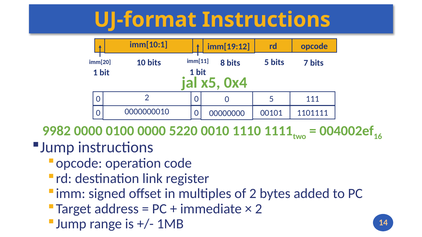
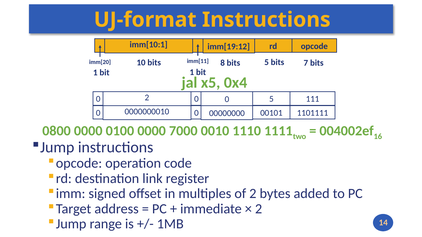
9982: 9982 -> 0800
5220: 5220 -> 7000
